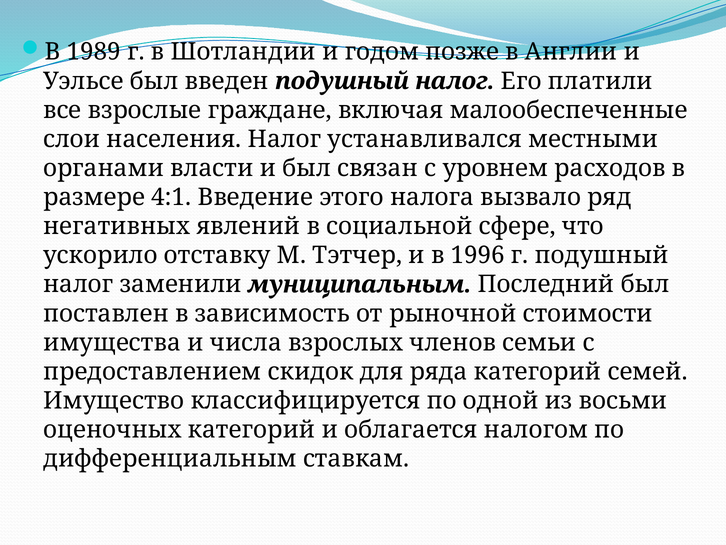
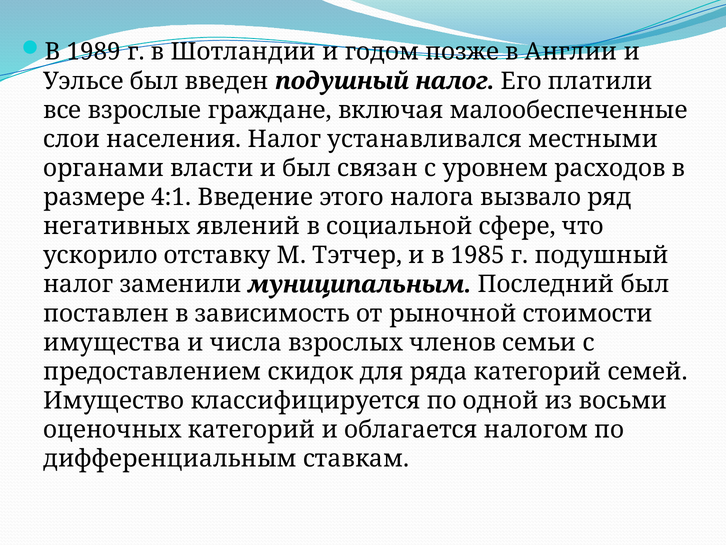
1996: 1996 -> 1985
